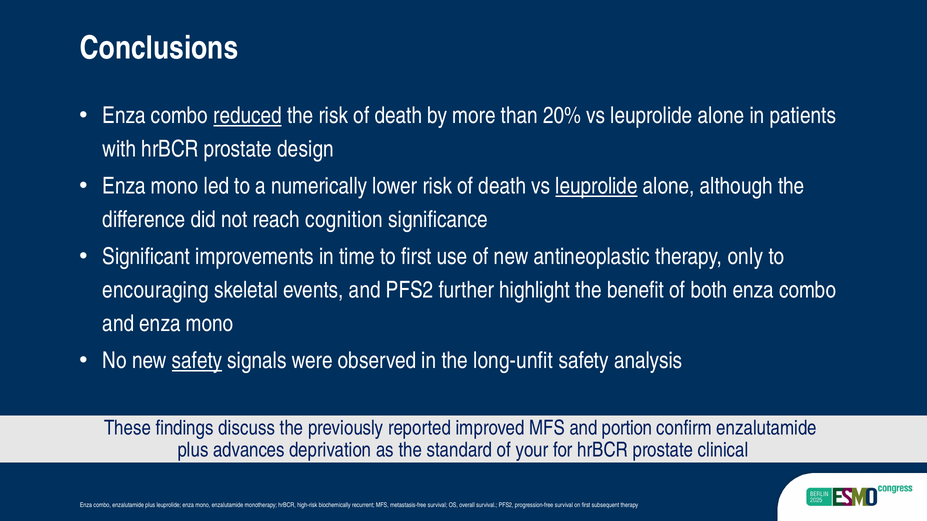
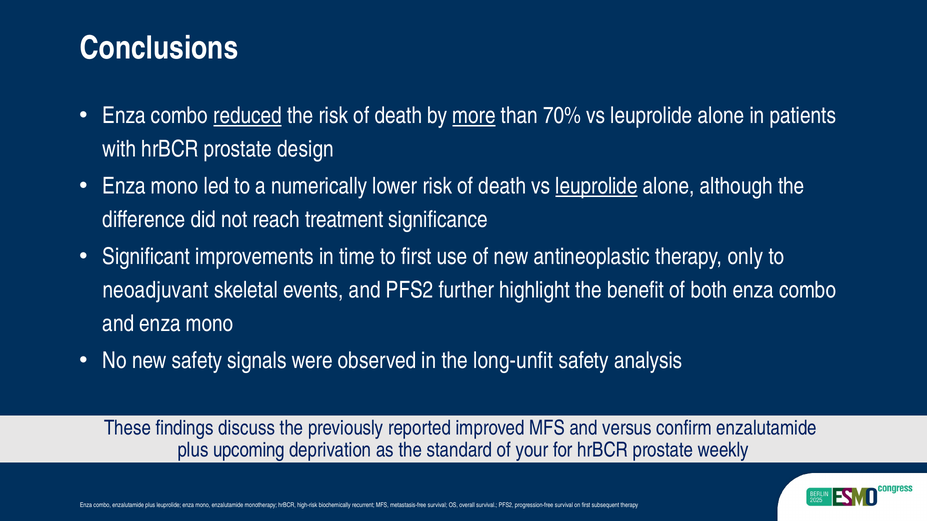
more underline: none -> present
20%: 20% -> 70%
cognition: cognition -> treatment
encouraging: encouraging -> neoadjuvant
safety at (197, 361) underline: present -> none
portion: portion -> versus
advances: advances -> upcoming
clinical: clinical -> weekly
